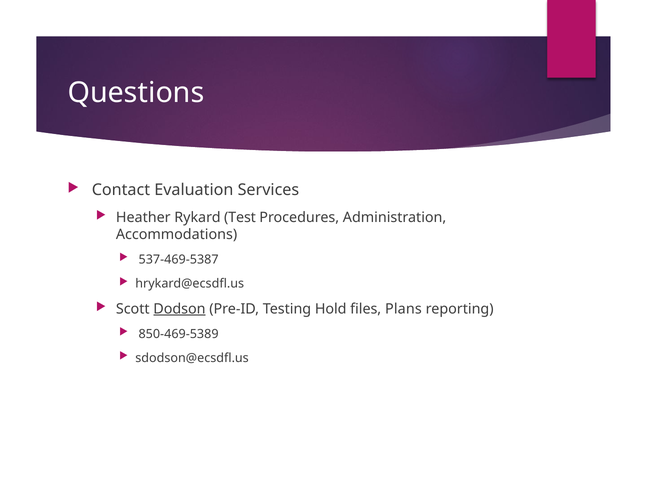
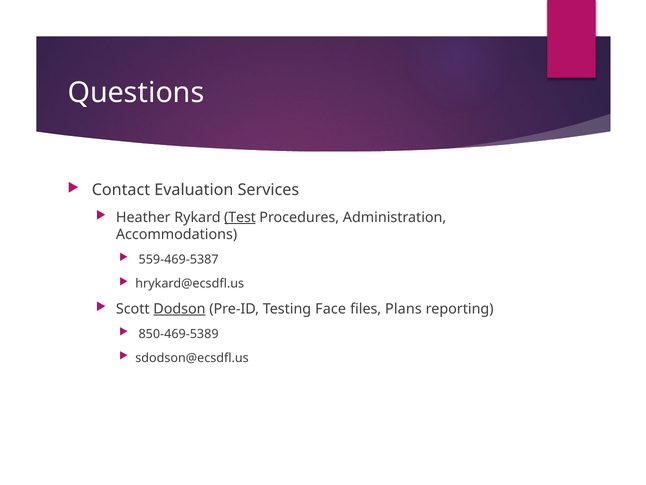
Test underline: none -> present
537-469-5387: 537-469-5387 -> 559-469-5387
Hold: Hold -> Face
